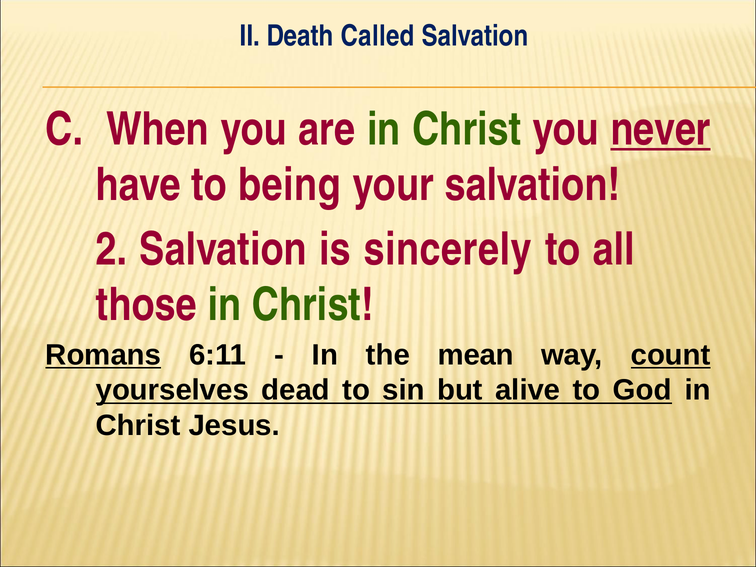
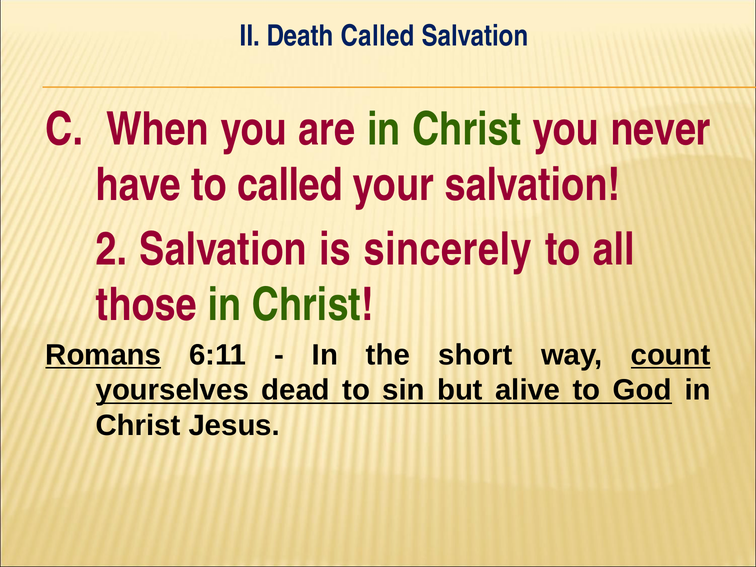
never underline: present -> none
to being: being -> called
mean: mean -> short
